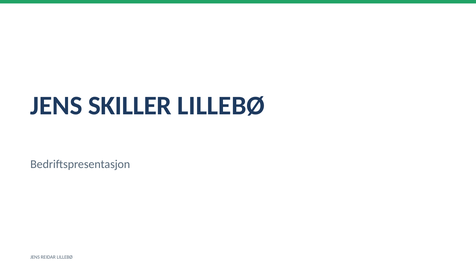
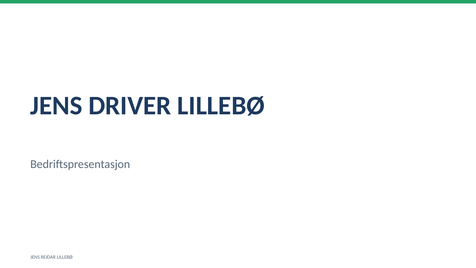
SKILLER: SKILLER -> DRIVER
